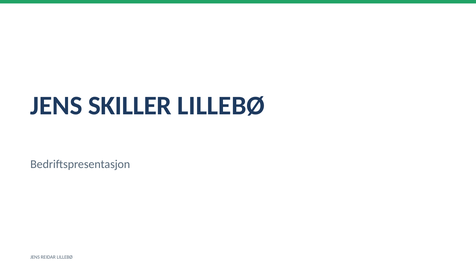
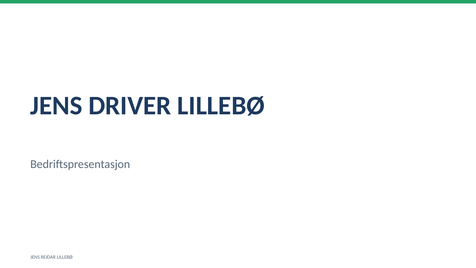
SKILLER: SKILLER -> DRIVER
